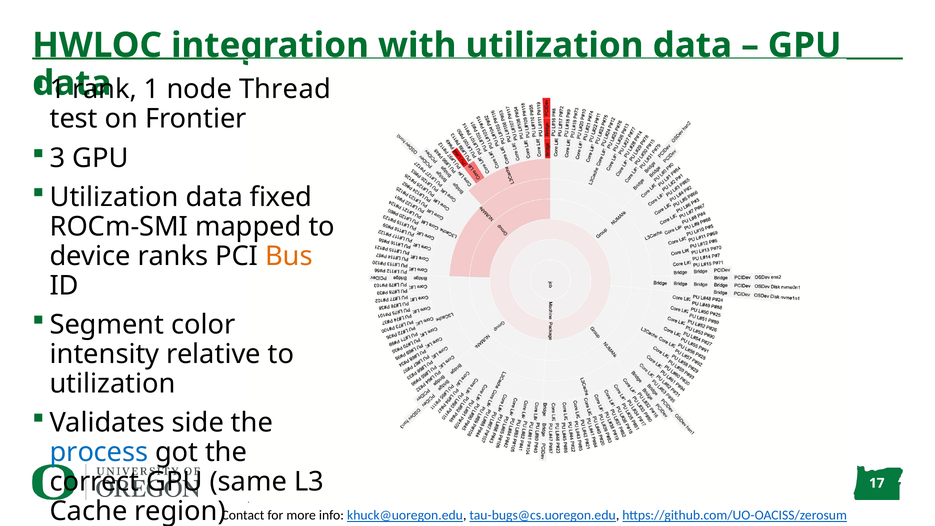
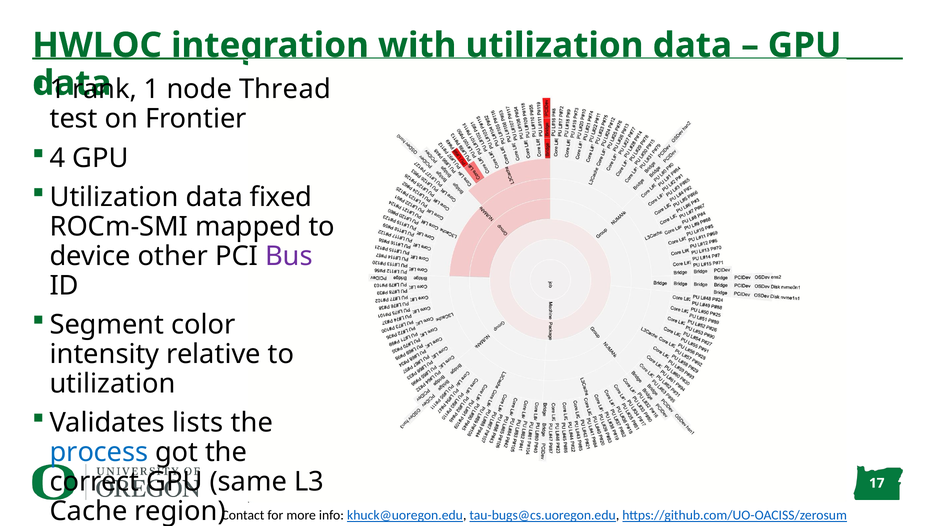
3: 3 -> 4
ranks: ranks -> other
Bus colour: orange -> purple
side: side -> lists
